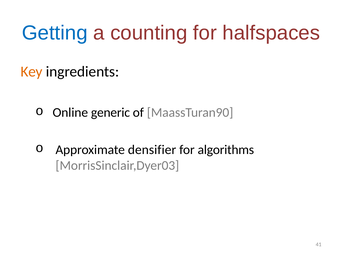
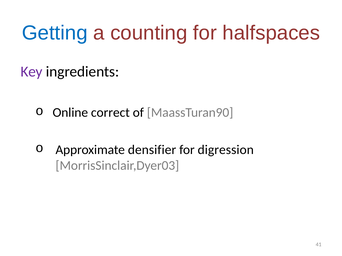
Key colour: orange -> purple
generic: generic -> correct
algorithms: algorithms -> digression
